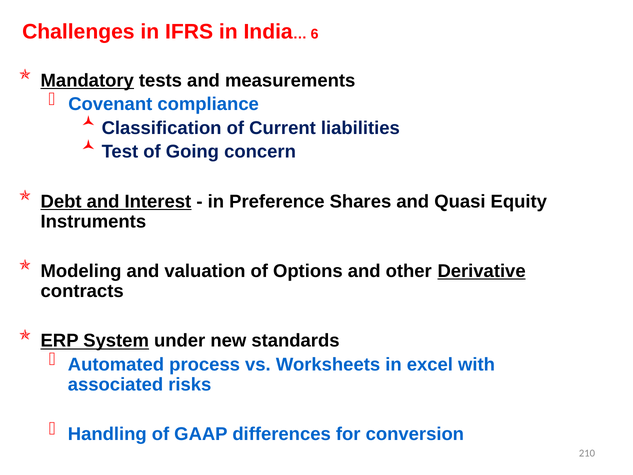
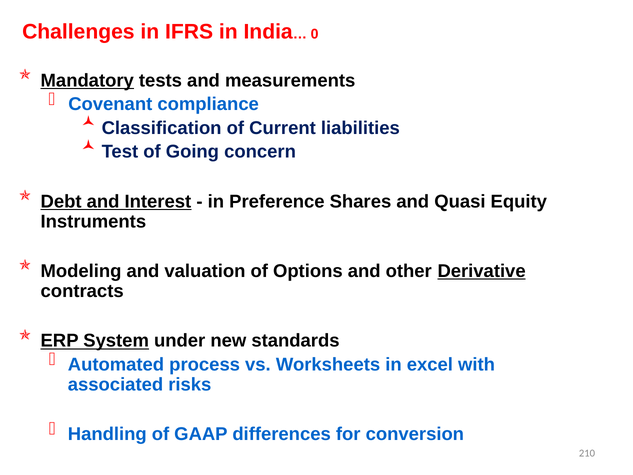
6: 6 -> 0
